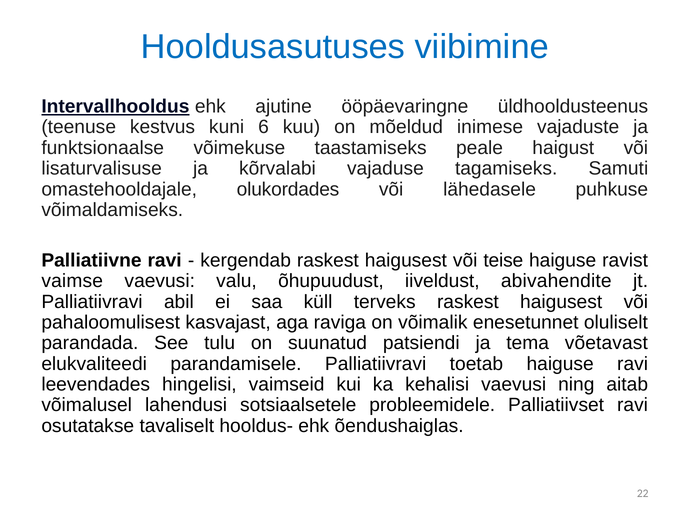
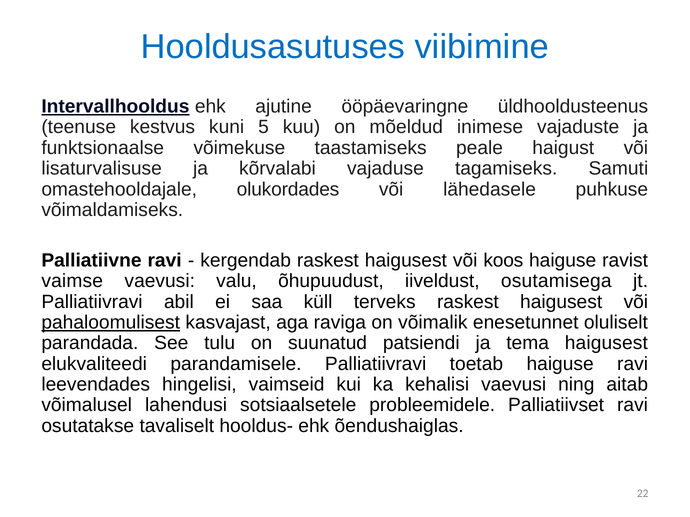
6: 6 -> 5
teise: teise -> koos
abivahendite: abivahendite -> osutamisega
pahaloomulisest underline: none -> present
tema võetavast: võetavast -> haigusest
